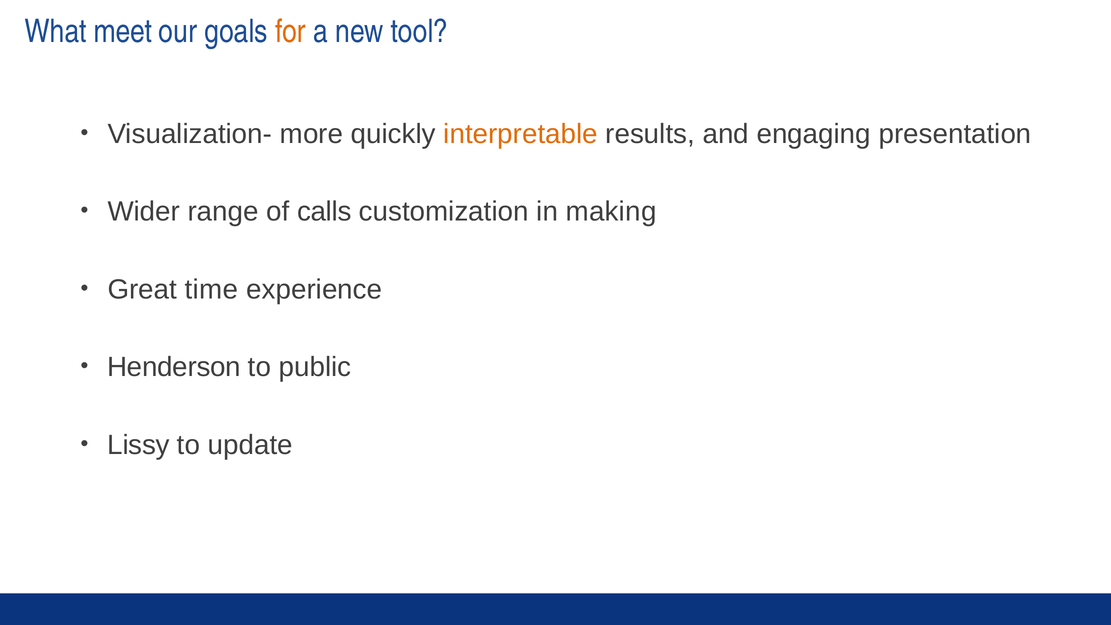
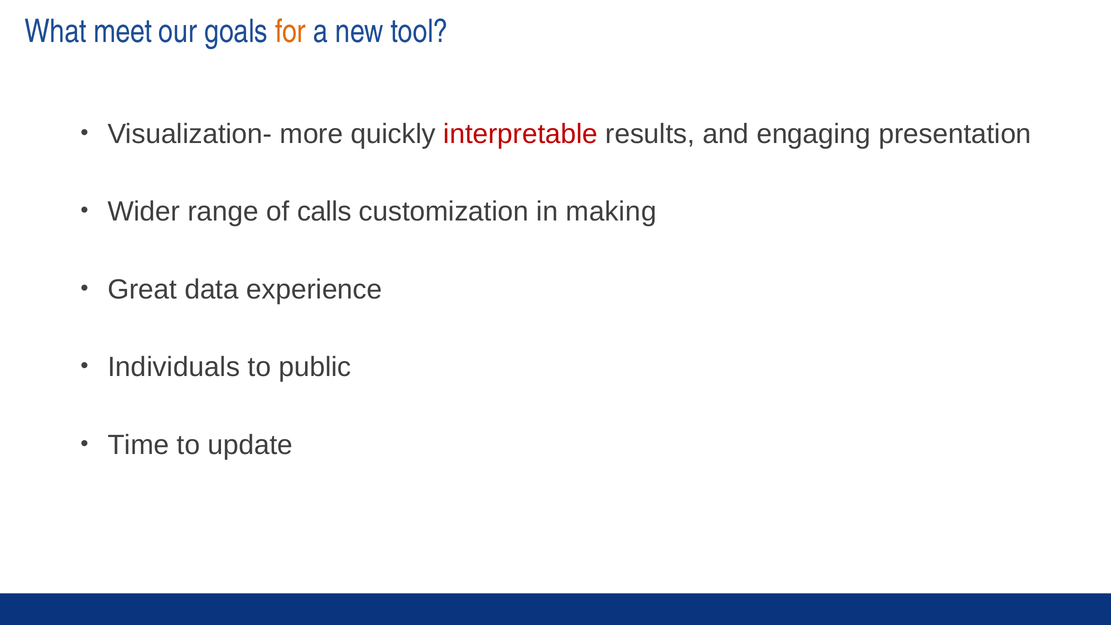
interpretable colour: orange -> red
time: time -> data
Henderson: Henderson -> Individuals
Lissy: Lissy -> Time
